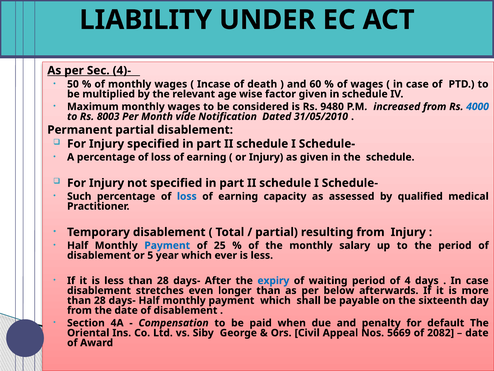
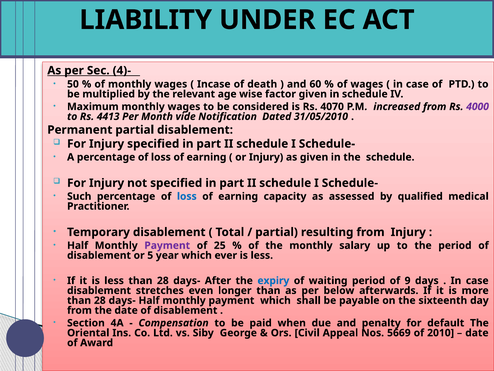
9480: 9480 -> 4070
4000 colour: blue -> purple
8003: 8003 -> 4413
Payment at (167, 245) colour: blue -> purple
4: 4 -> 9
2082: 2082 -> 2010
